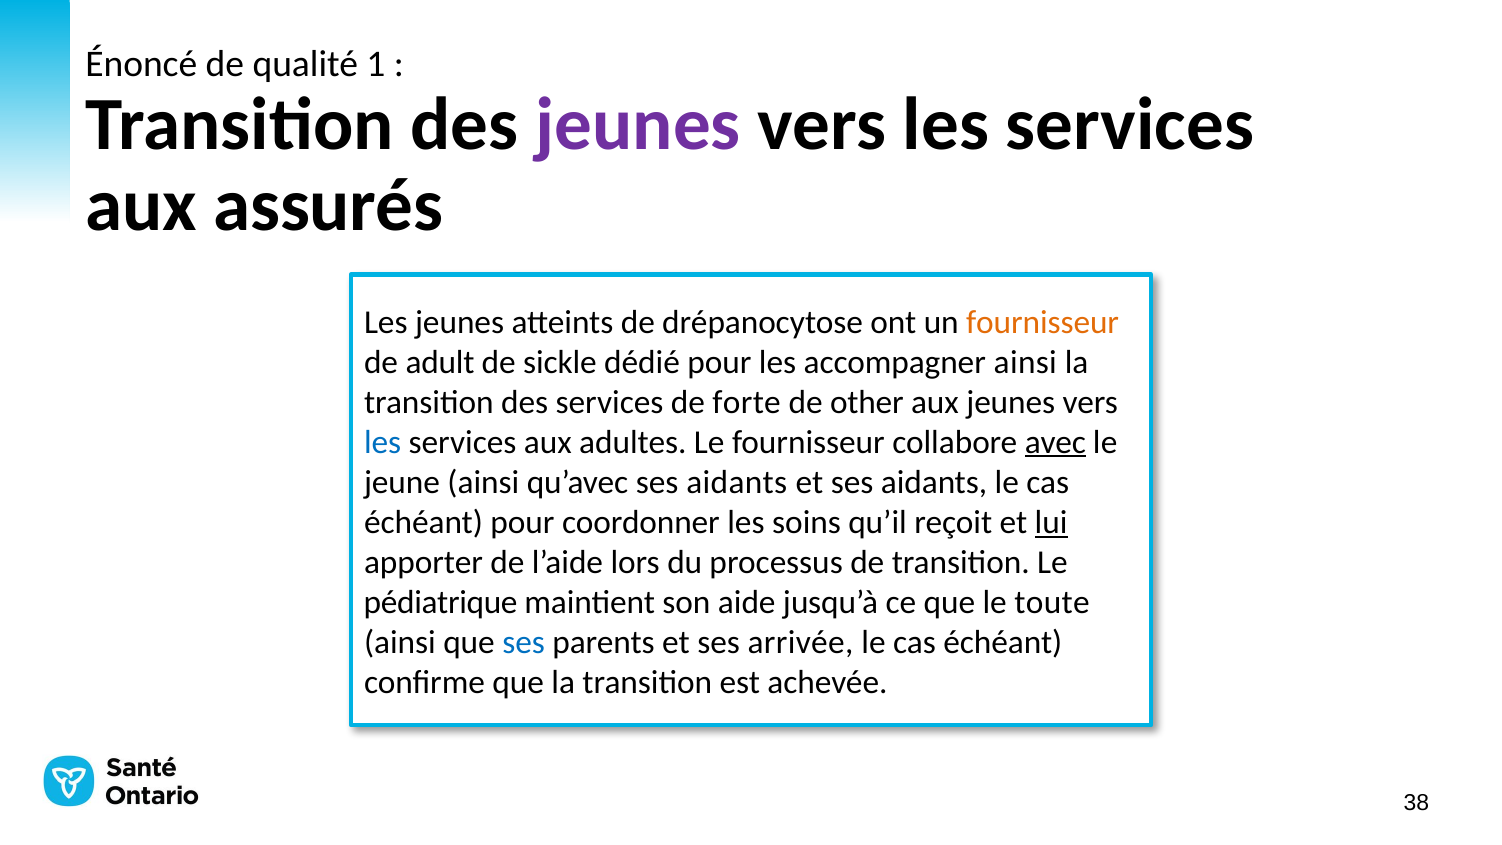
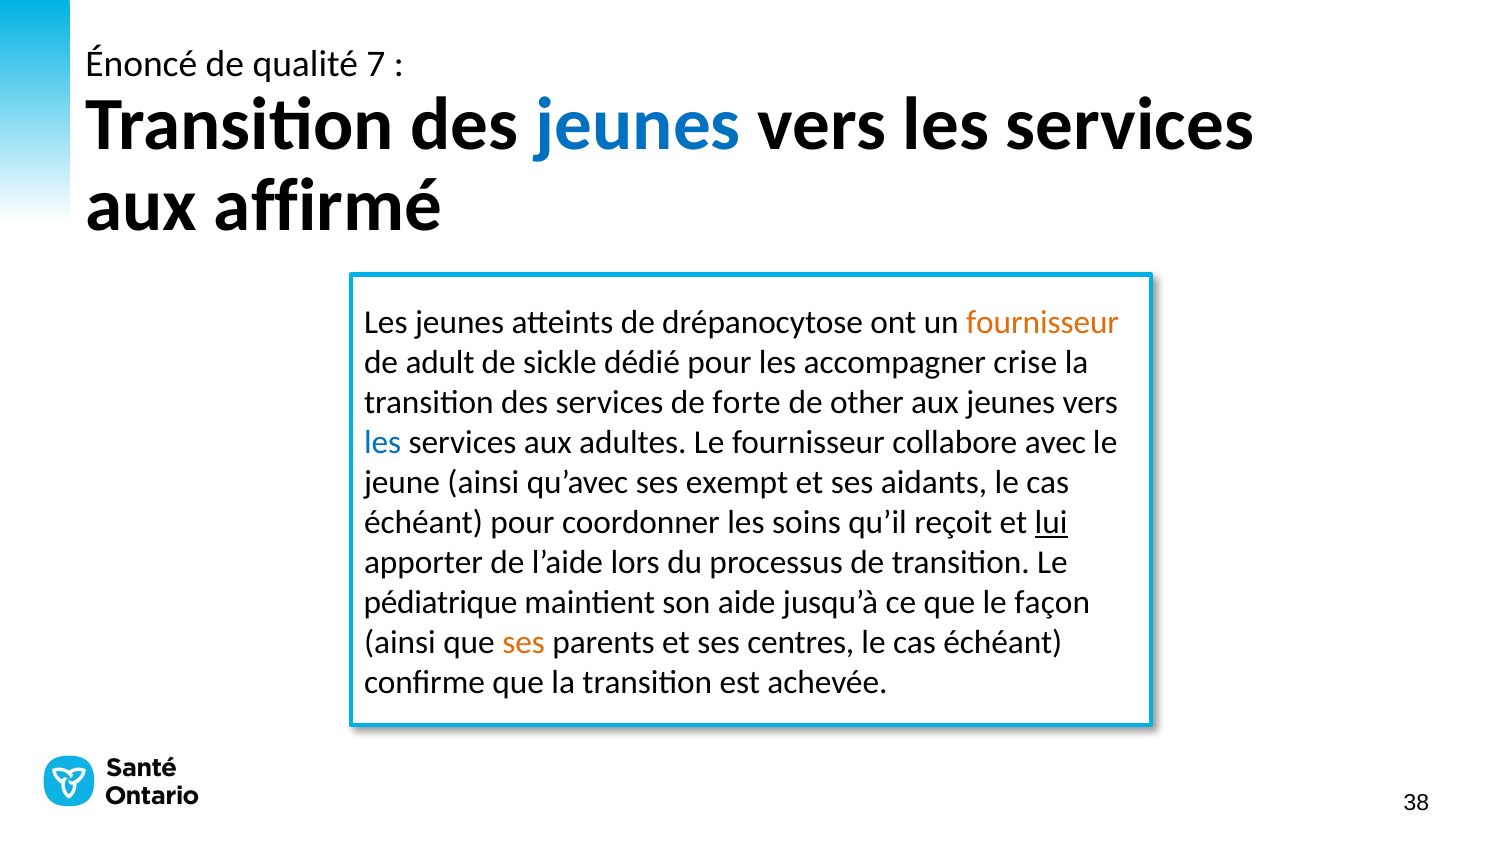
1: 1 -> 7
jeunes at (638, 124) colour: purple -> blue
assurés: assurés -> affirmé
accompagner ainsi: ainsi -> crise
avec underline: present -> none
qu’avec ses aidants: aidants -> exempt
toute: toute -> façon
ses at (524, 642) colour: blue -> orange
arrivée: arrivée -> centres
